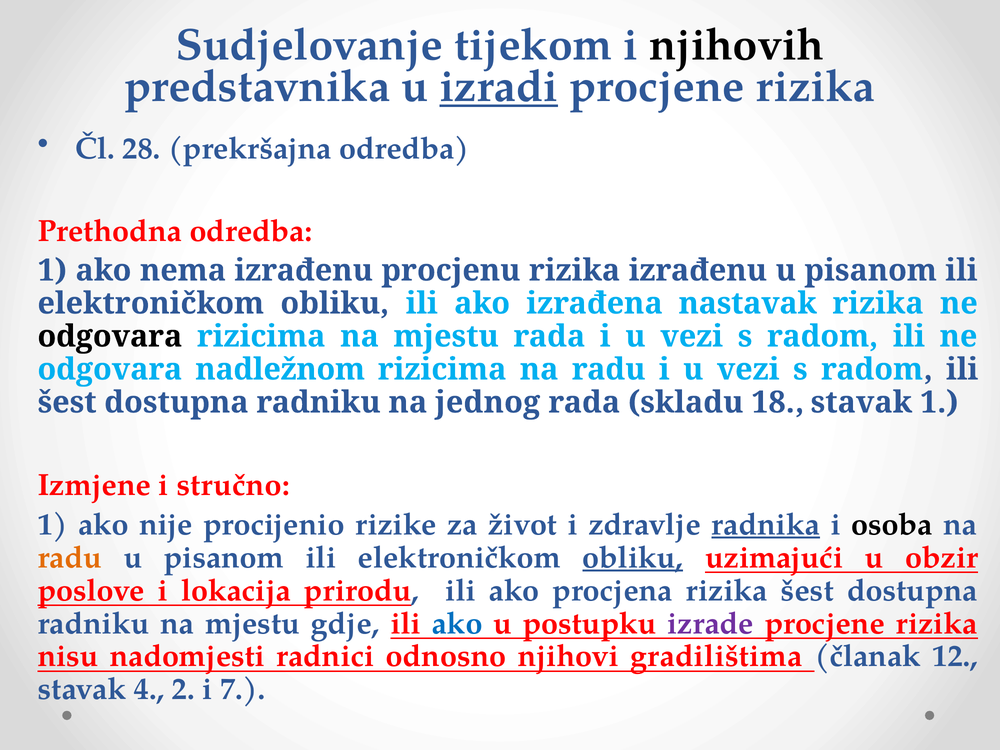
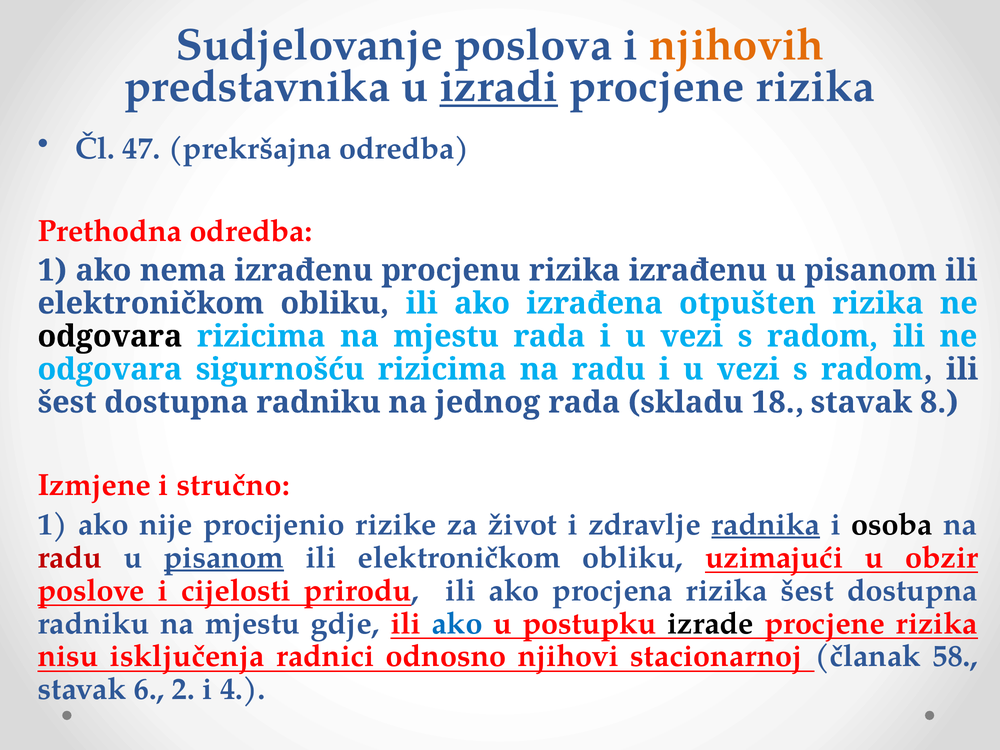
tijekom: tijekom -> poslova
njihovih colour: black -> orange
28: 28 -> 47
nastavak: nastavak -> otpušten
nadležnom: nadležnom -> sigurnošću
stavak 1: 1 -> 8
radu at (70, 557) colour: orange -> red
pisanom at (224, 557) underline: none -> present
obliku at (633, 557) underline: present -> none
lokacija: lokacija -> cijelosti
izrade colour: purple -> black
nadomjesti: nadomjesti -> isključenja
gradilištima: gradilištima -> stacionarnoj
12: 12 -> 58
4: 4 -> 6
7: 7 -> 4
